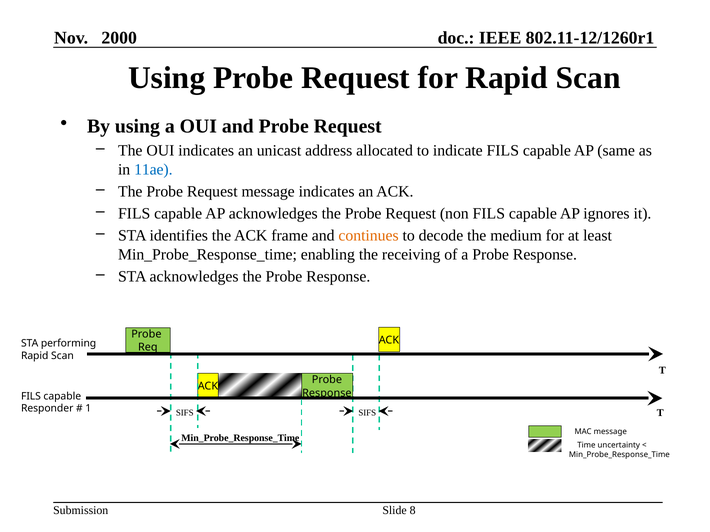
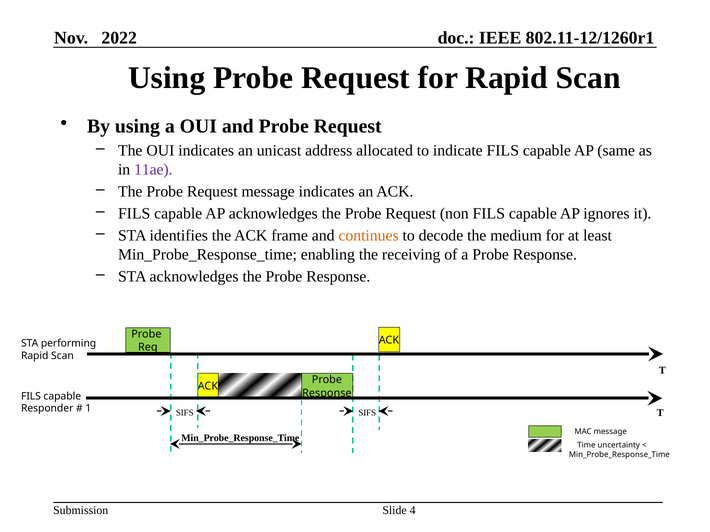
2000: 2000 -> 2022
11ae colour: blue -> purple
8: 8 -> 4
